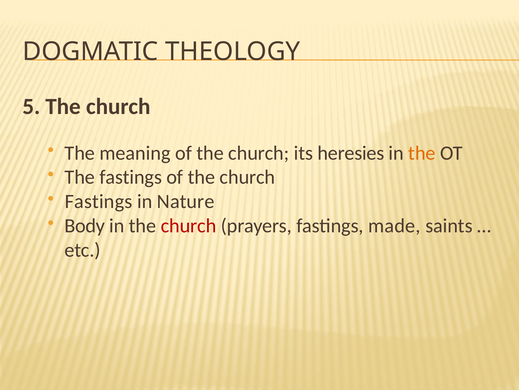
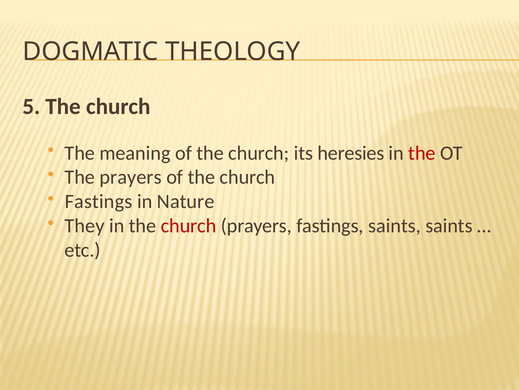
the at (422, 153) colour: orange -> red
The fastings: fastings -> prayers
Body: Body -> They
fastings made: made -> saints
